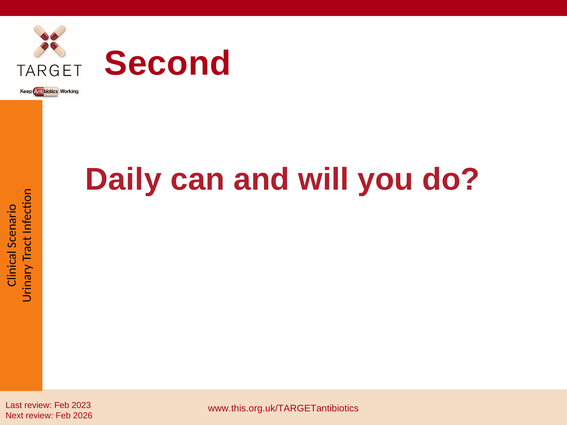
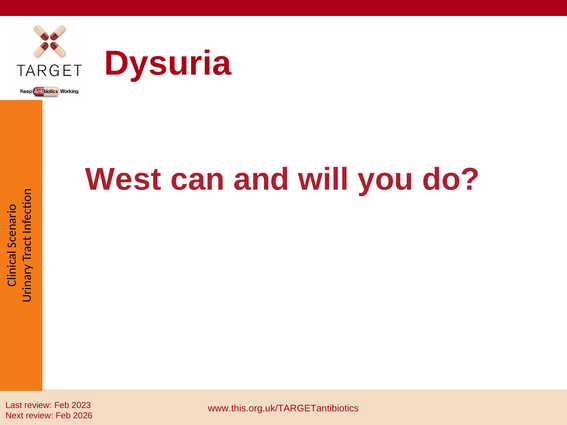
Second: Second -> Dysuria
Daily: Daily -> West
